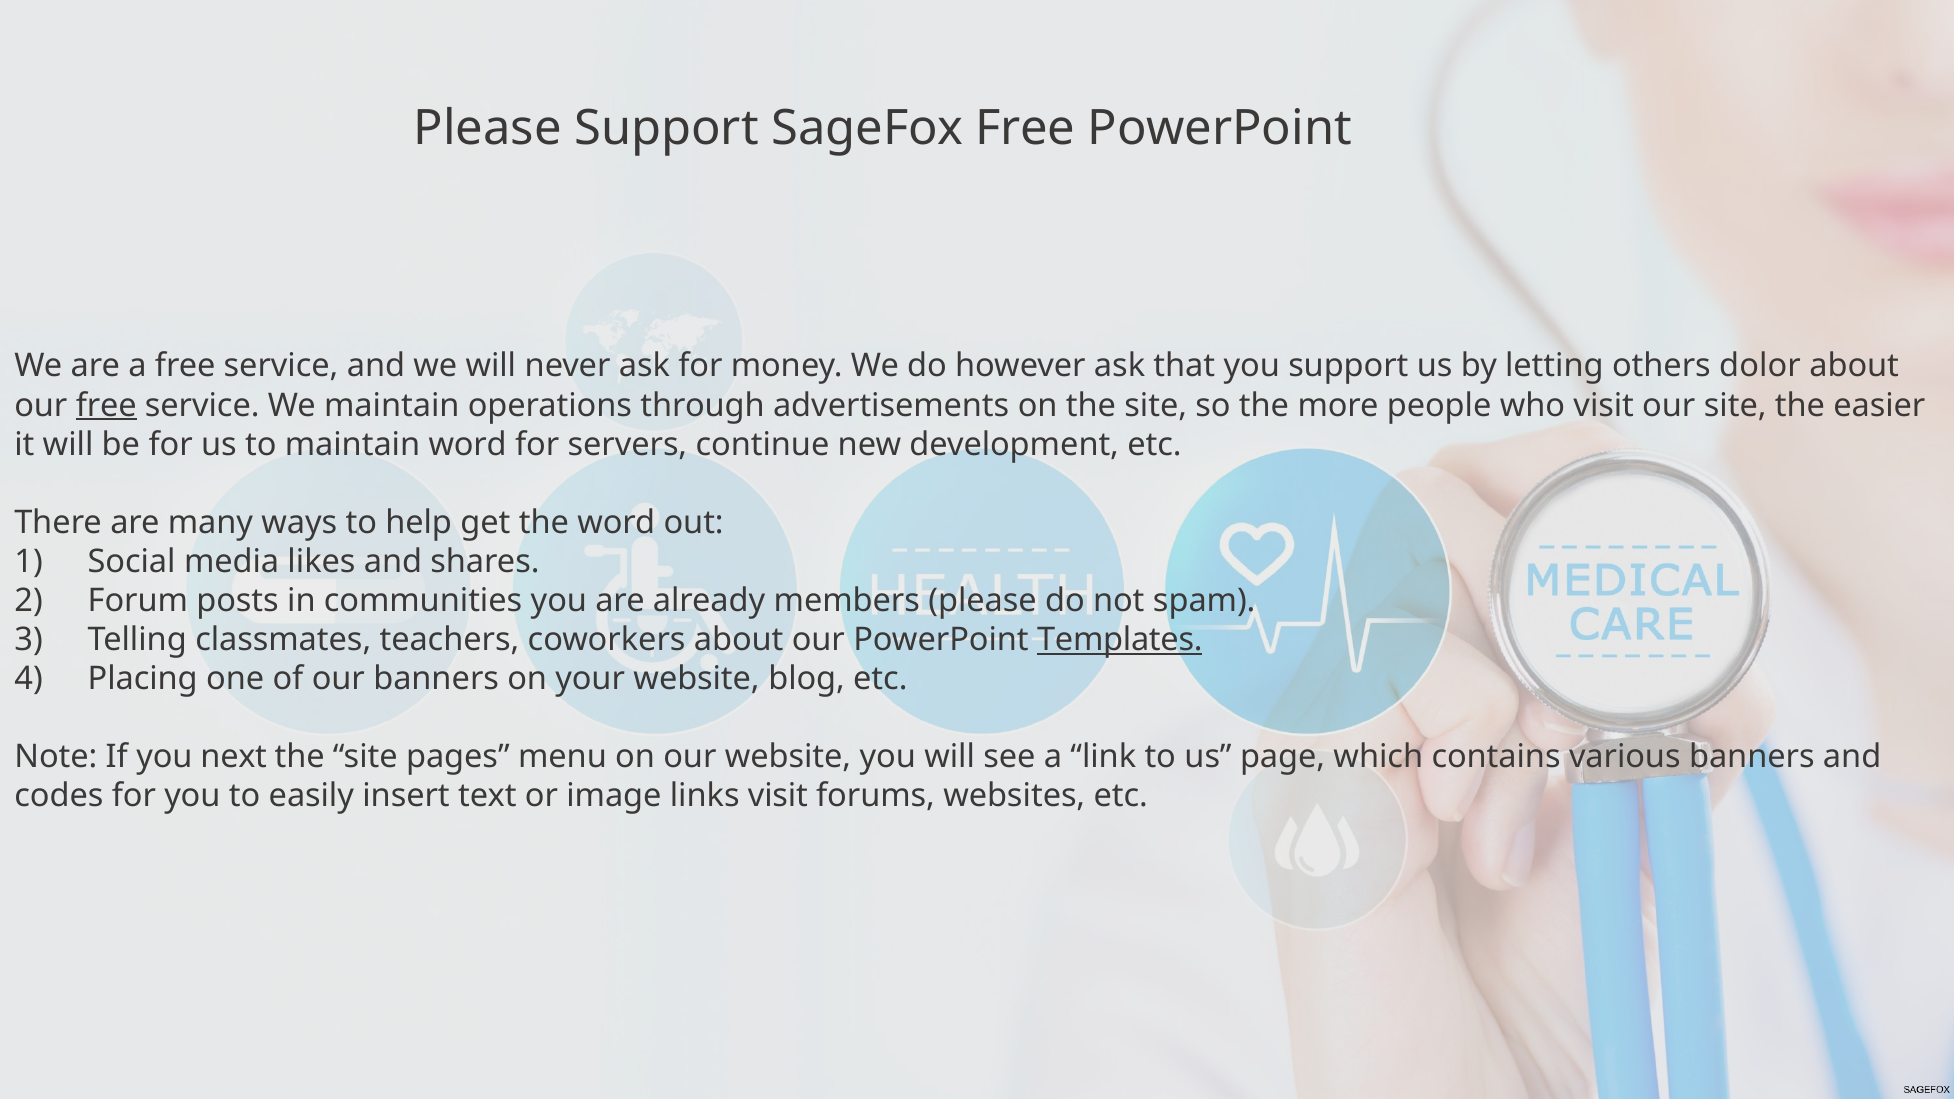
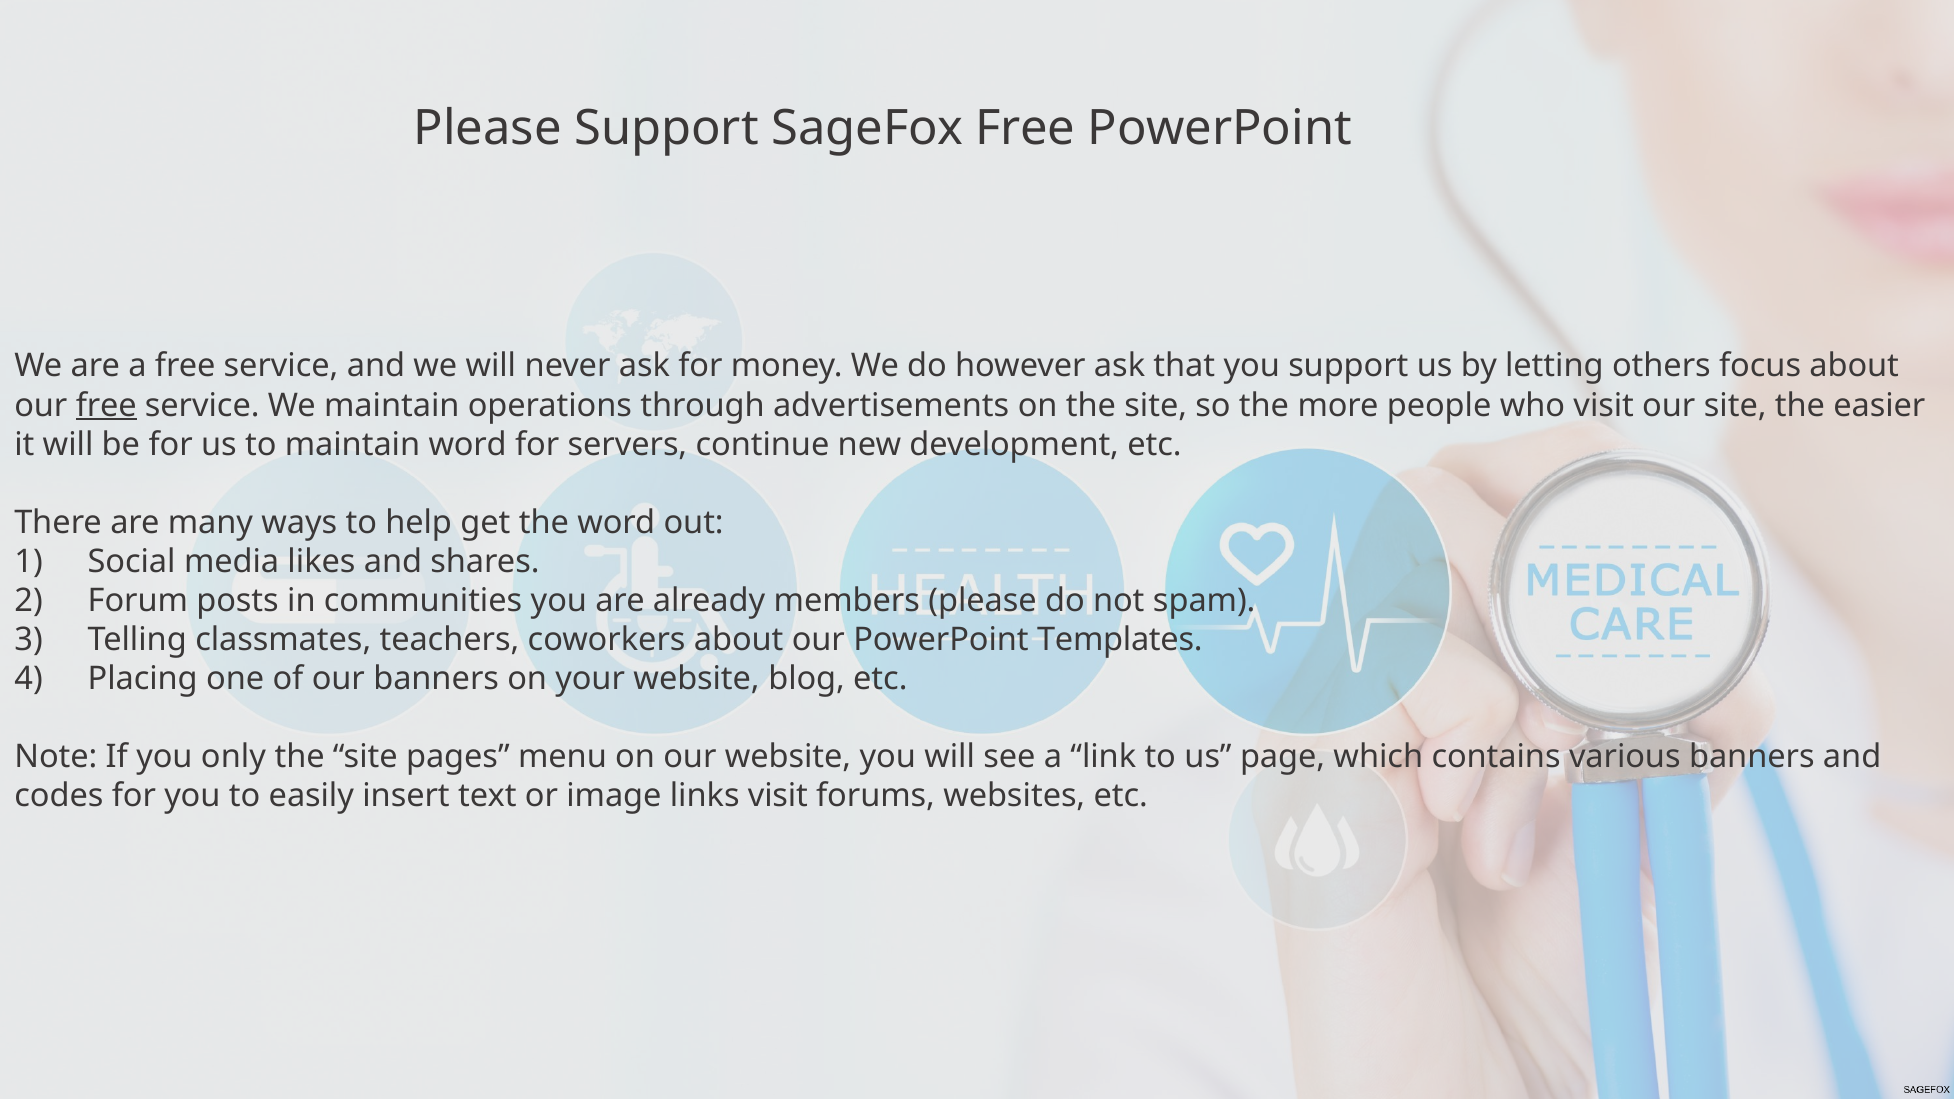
dolor: dolor -> focus
Templates underline: present -> none
next: next -> only
